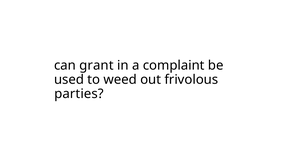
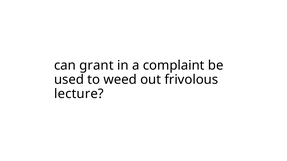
parties: parties -> lecture
